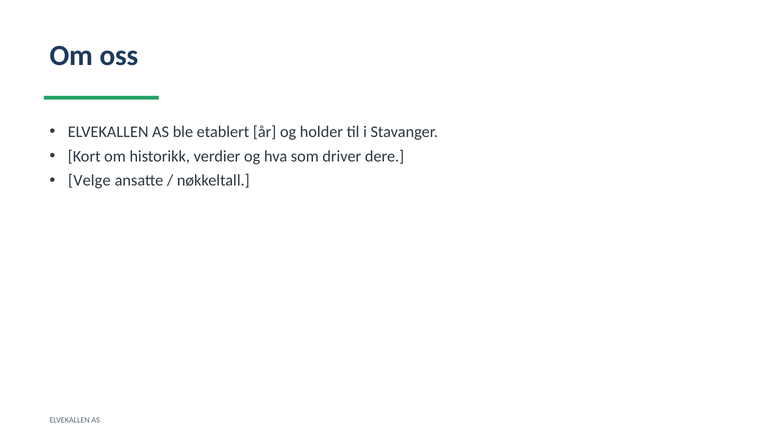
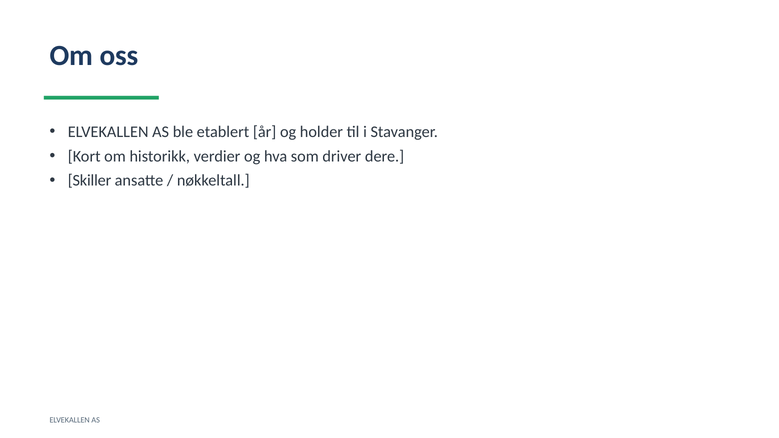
Velge: Velge -> Skiller
